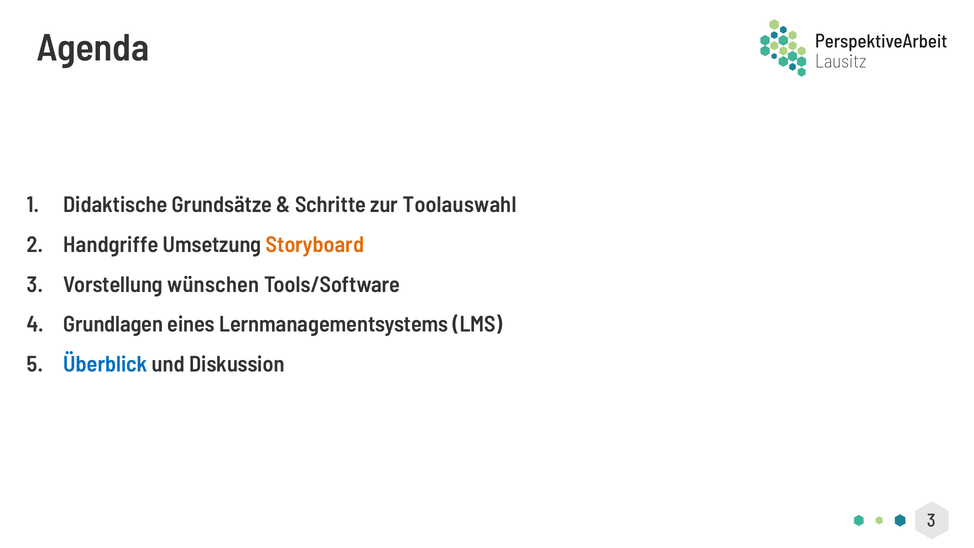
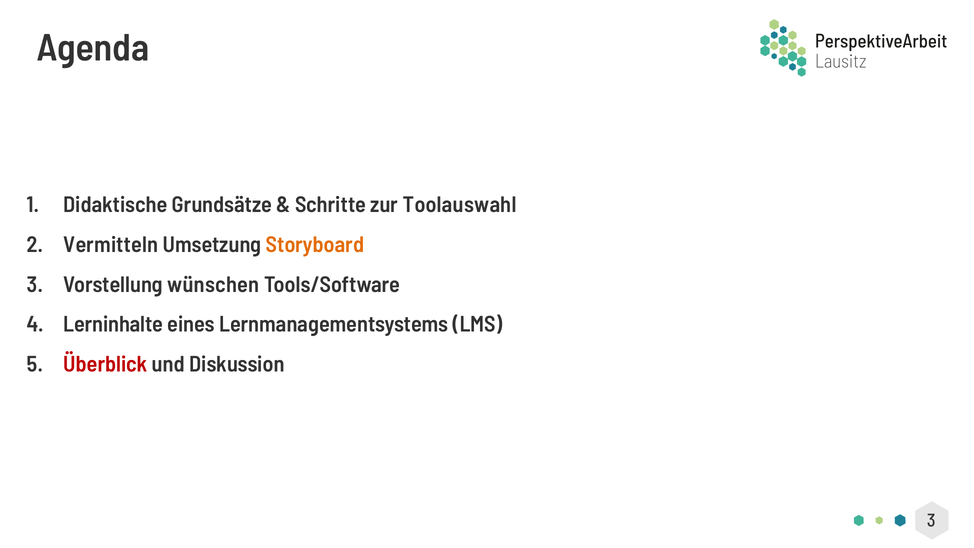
Handgriffe: Handgriffe -> Vermitteln
Grundlagen: Grundlagen -> Lerninhalte
Überblick colour: blue -> red
